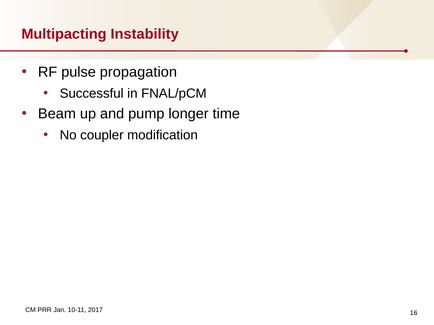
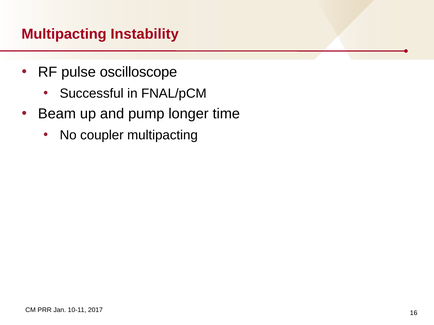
propagation: propagation -> oscilloscope
coupler modification: modification -> multipacting
